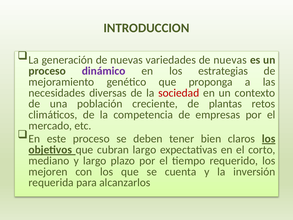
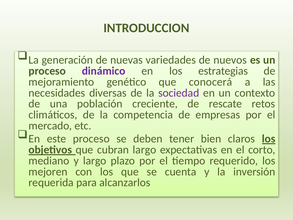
variedades de nuevas: nuevas -> nuevos
proponga: proponga -> conocerá
sociedad colour: red -> purple
plantas: plantas -> rescate
